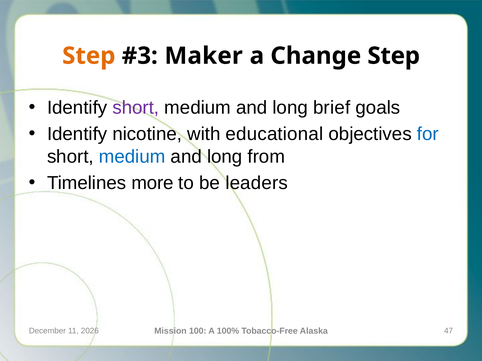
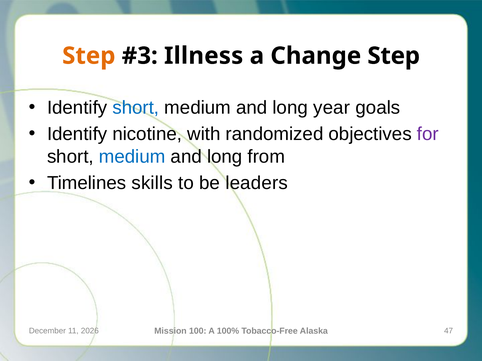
Maker: Maker -> Illness
short at (136, 108) colour: purple -> blue
brief: brief -> year
educational: educational -> randomized
for colour: blue -> purple
more: more -> skills
